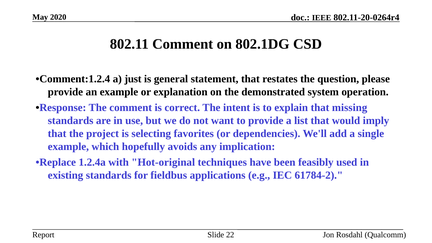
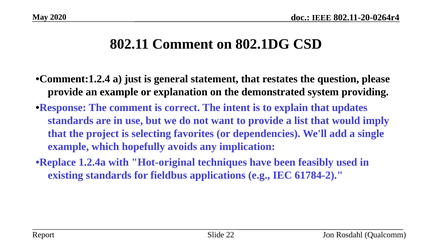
operation: operation -> providing
missing: missing -> updates
